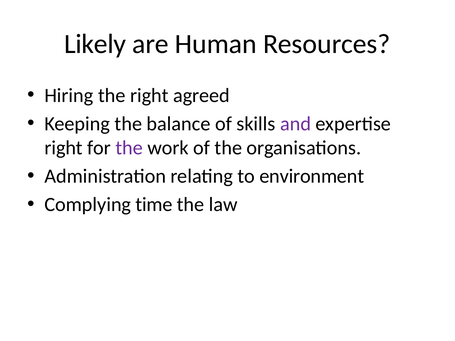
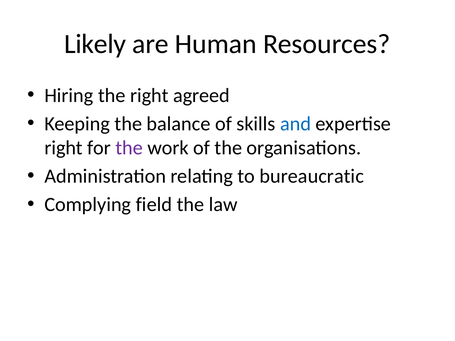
and colour: purple -> blue
environment: environment -> bureaucratic
time: time -> field
